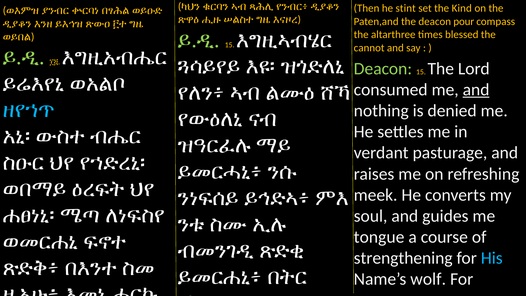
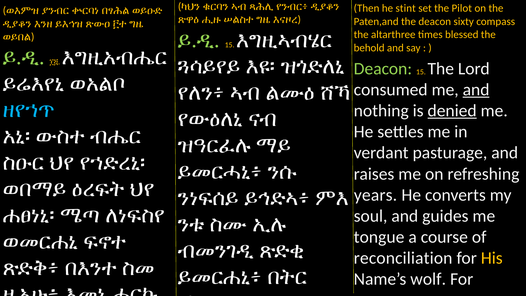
Kind: Kind -> Pilot
pour: pour -> sixty
cannot: cannot -> behold
denied underline: none -> present
meek: meek -> years
strengthening: strengthening -> reconciliation
His colour: light blue -> yellow
